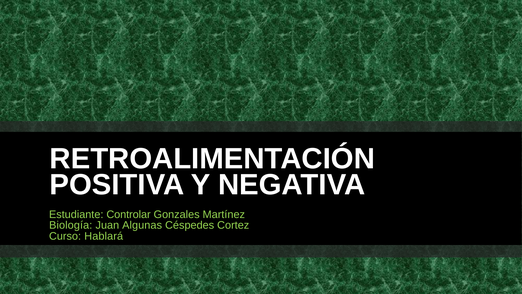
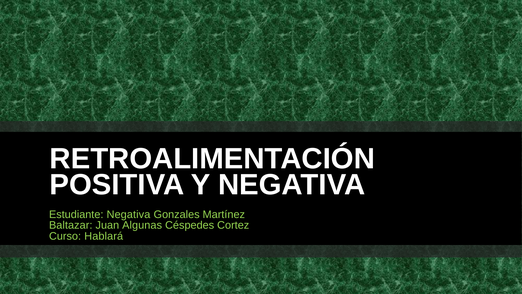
Estudiante Controlar: Controlar -> Negativa
Biología: Biología -> Baltazar
